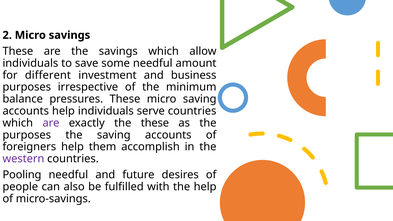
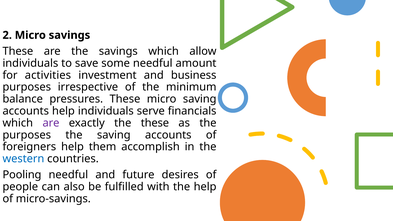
different: different -> activities
serve countries: countries -> financials
western colour: purple -> blue
